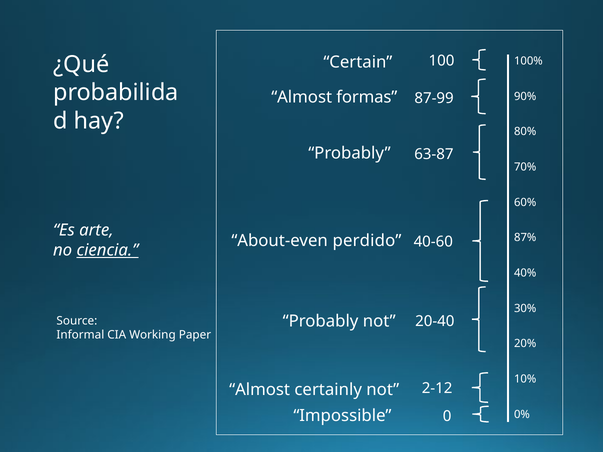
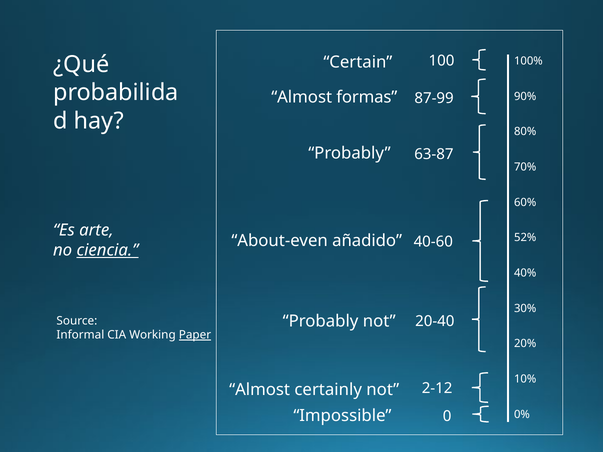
87%: 87% -> 52%
perdido: perdido -> añadido
Paper underline: none -> present
